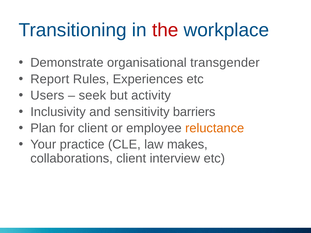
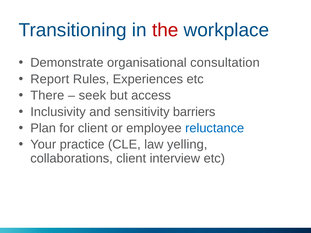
transgender: transgender -> consultation
Users: Users -> There
activity: activity -> access
reluctance colour: orange -> blue
makes: makes -> yelling
